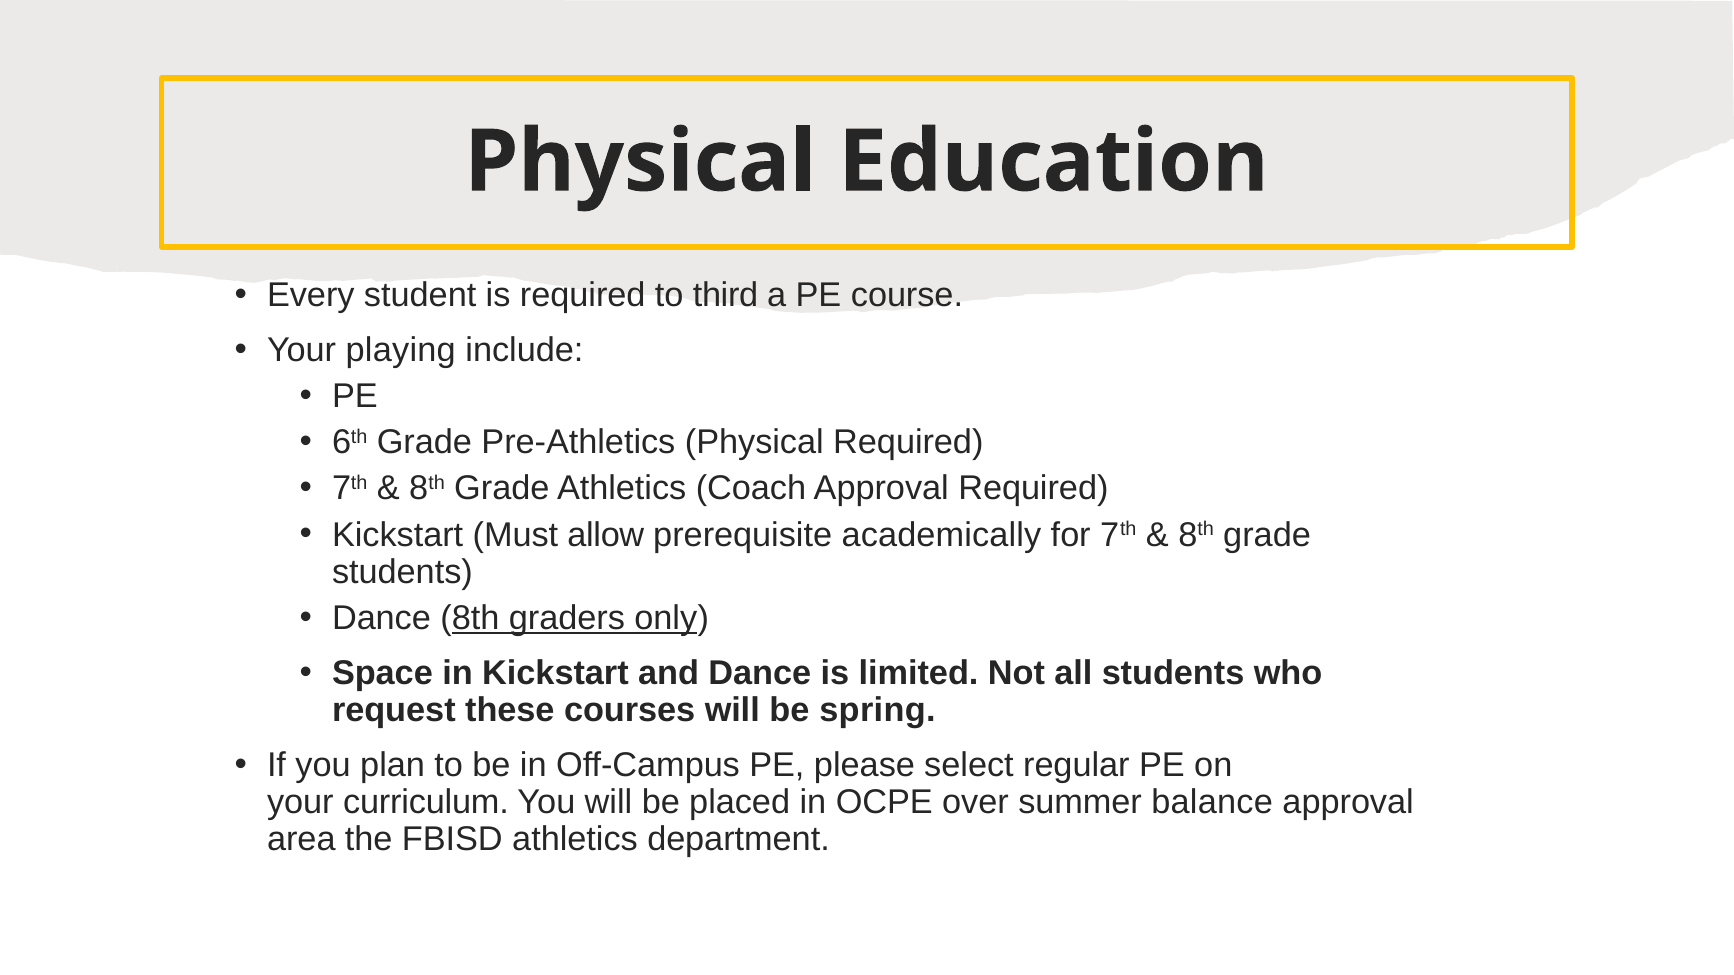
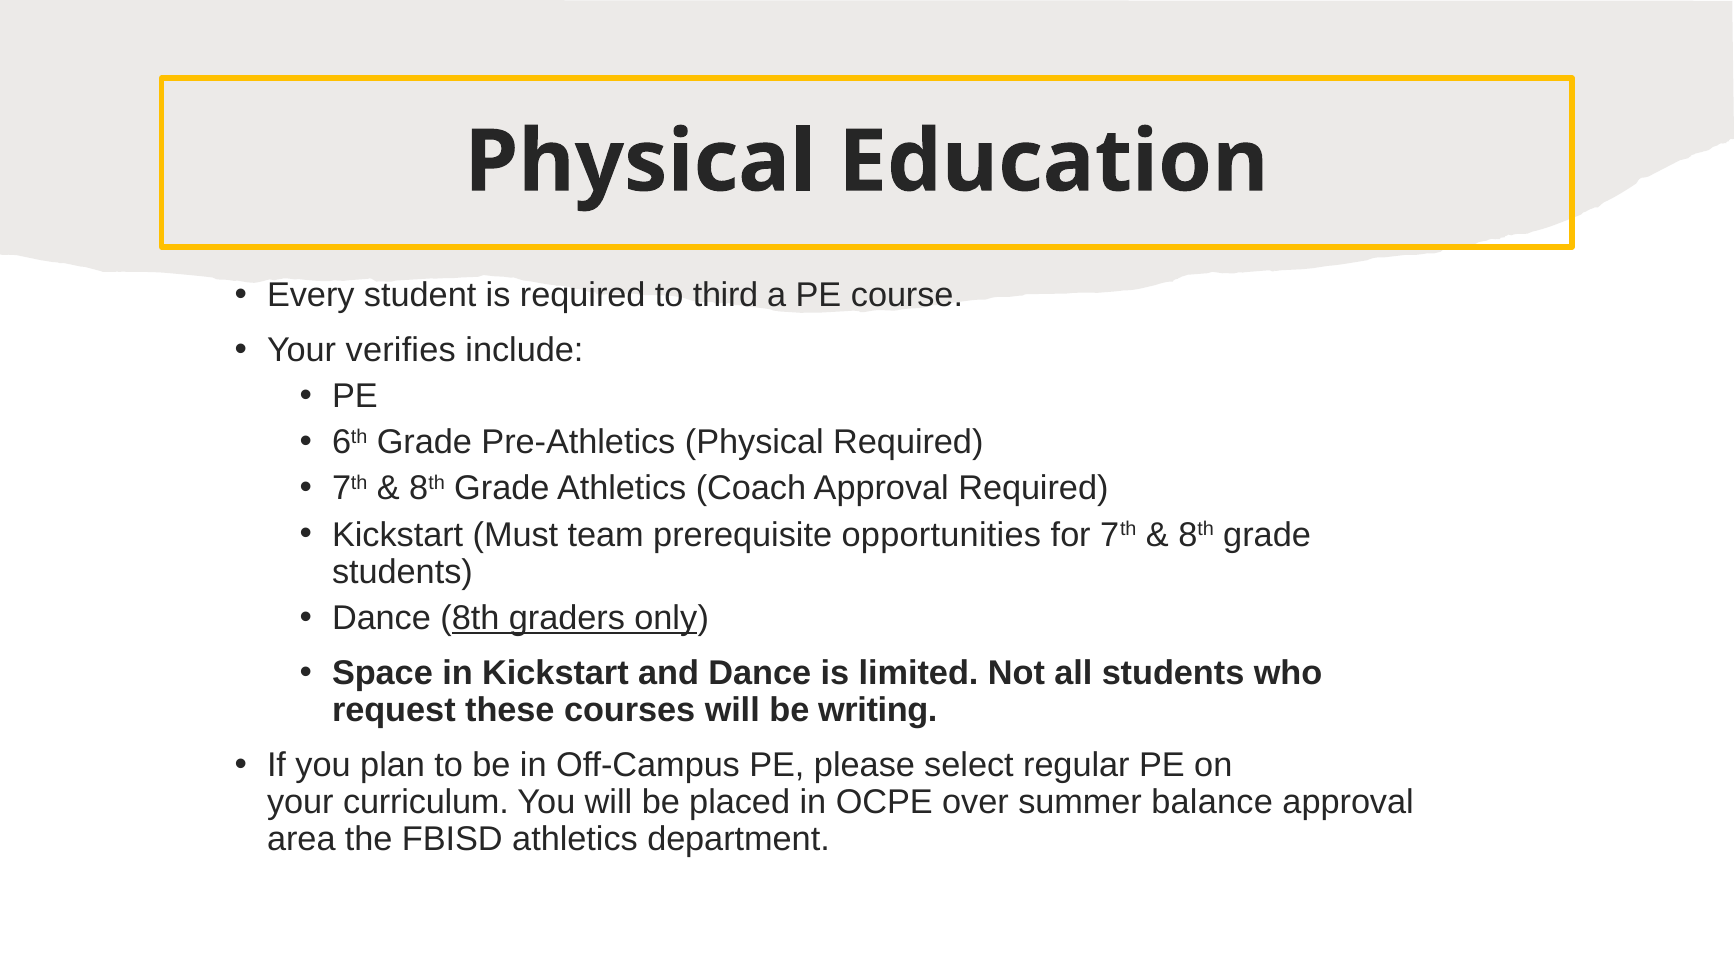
playing: playing -> verifies
allow: allow -> team
academically: academically -> opportunities
spring: spring -> writing
